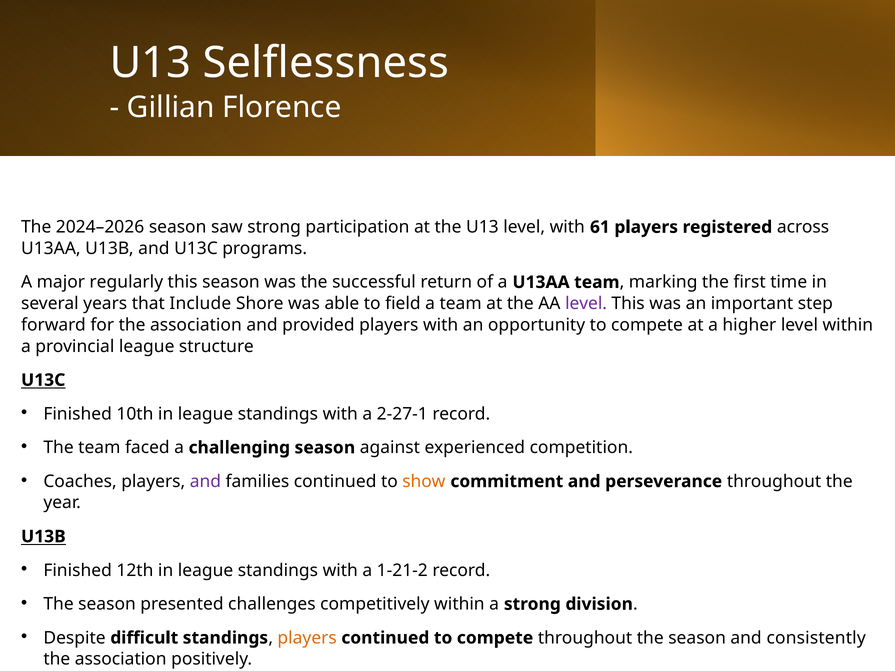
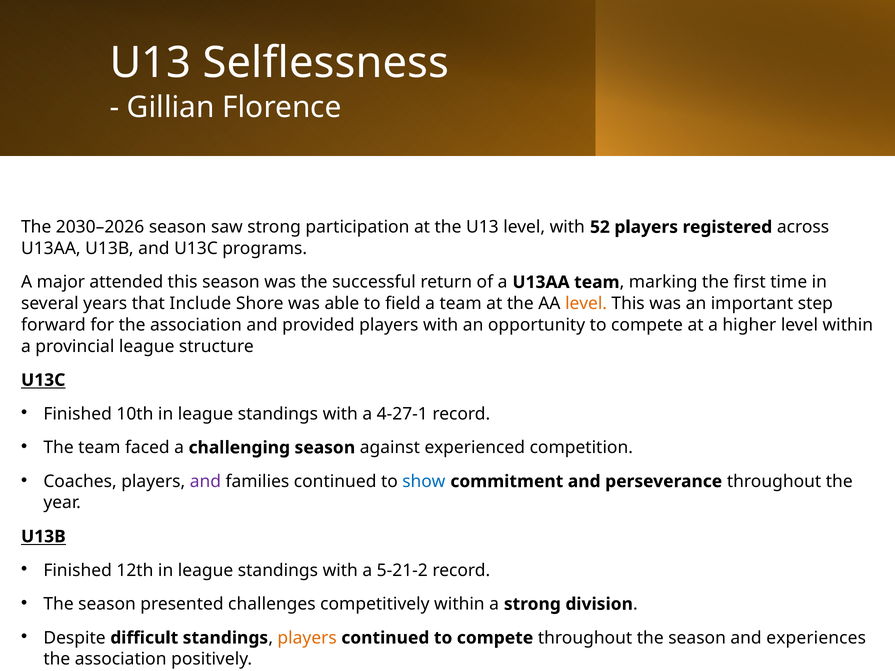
2024–2026: 2024–2026 -> 2030–2026
61: 61 -> 52
regularly: regularly -> attended
level at (586, 304) colour: purple -> orange
2-27-1: 2-27-1 -> 4-27-1
show colour: orange -> blue
1-21-2: 1-21-2 -> 5-21-2
consistently: consistently -> experiences
